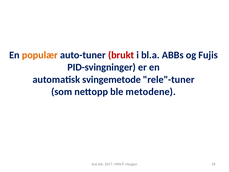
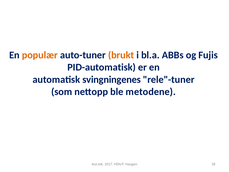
brukt colour: red -> orange
PID-svingninger: PID-svingninger -> PID-automatisk
svingemetode: svingemetode -> svingningenes
